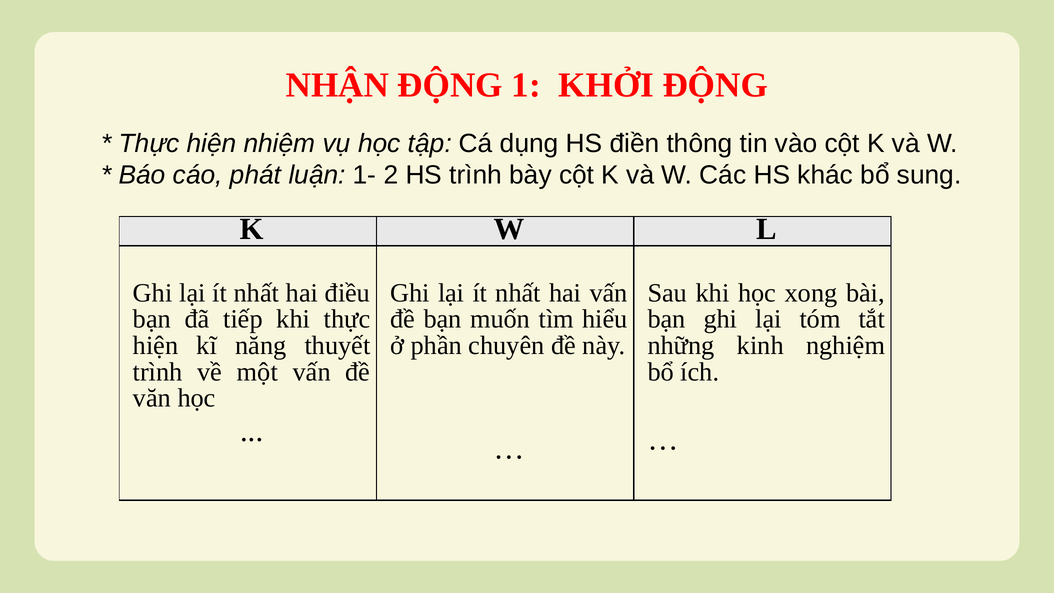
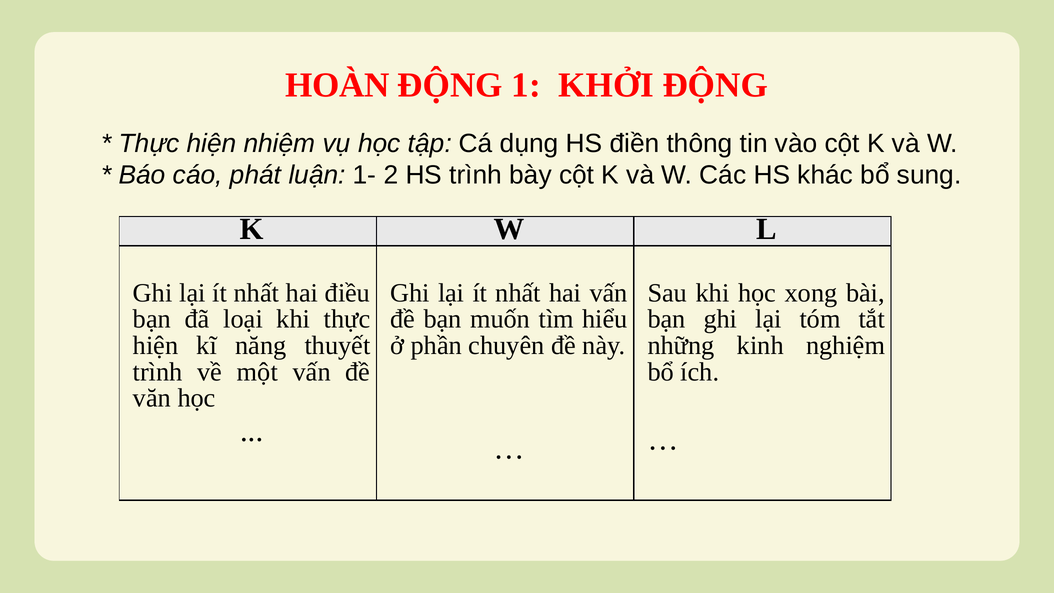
NHẬN: NHẬN -> HOÀN
tiếp: tiếp -> loại
